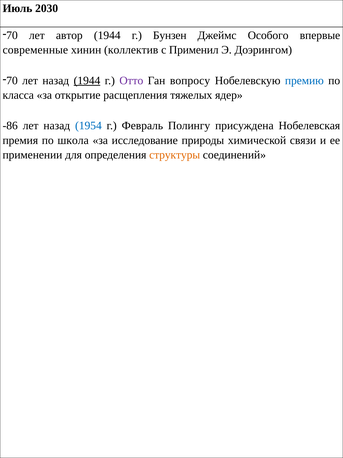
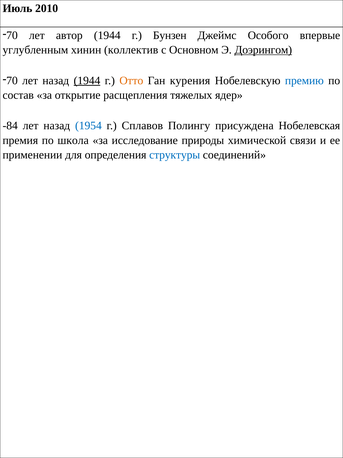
2030: 2030 -> 2010
современные: современные -> углубленным
Применил: Применил -> Основном
Доэрингом underline: none -> present
Отто colour: purple -> orange
вопросу: вопросу -> курения
класса: класса -> состав
-86: -86 -> -84
Февраль: Февраль -> Сплавов
структуры colour: orange -> blue
